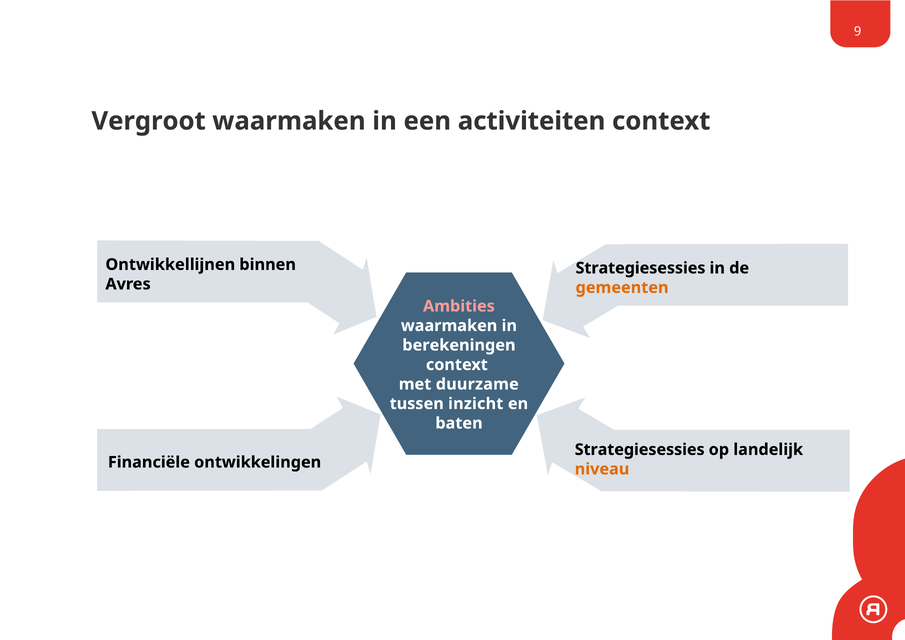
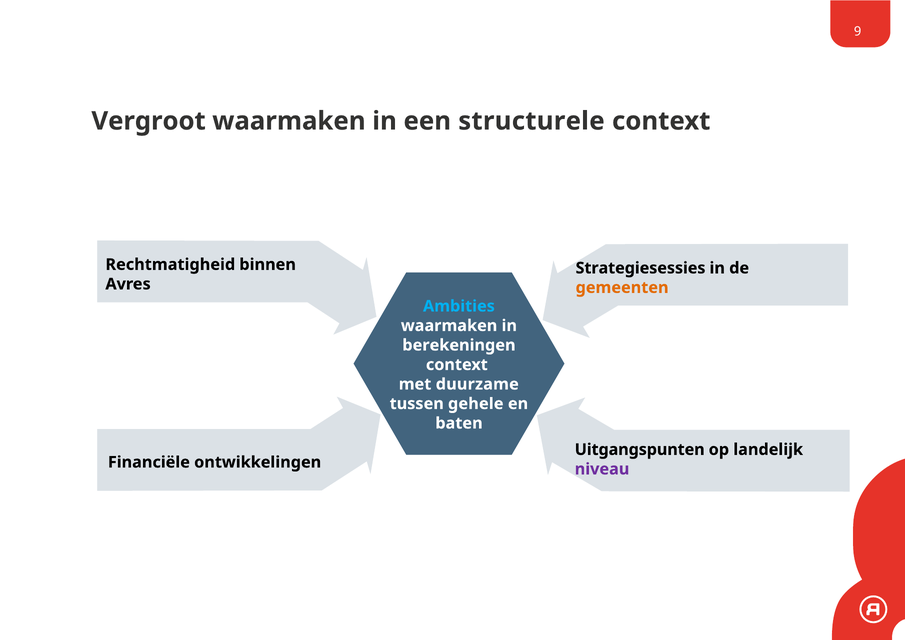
activiteiten: activiteiten -> structurele
Ontwikkellijnen: Ontwikkellijnen -> Rechtmatigheid
Ambities colour: pink -> light blue
inzicht: inzicht -> gehele
Strategiesessies at (640, 450): Strategiesessies -> Uitgangspunten
niveau colour: orange -> purple
